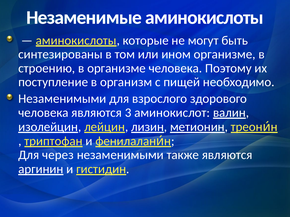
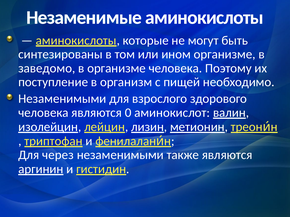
строению: строению -> заведомо
3: 3 -> 0
